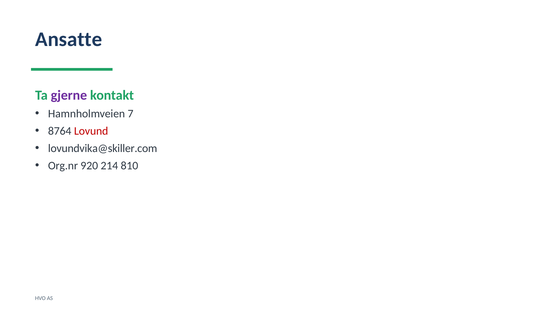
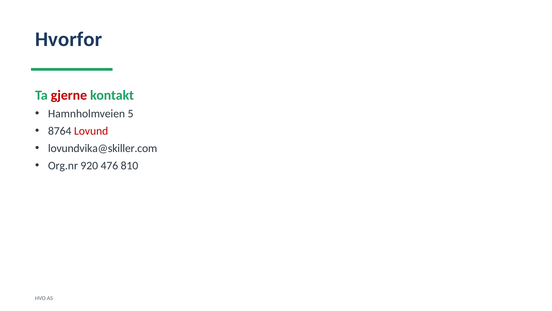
Ansatte: Ansatte -> Hvorfor
gjerne colour: purple -> red
7: 7 -> 5
214: 214 -> 476
